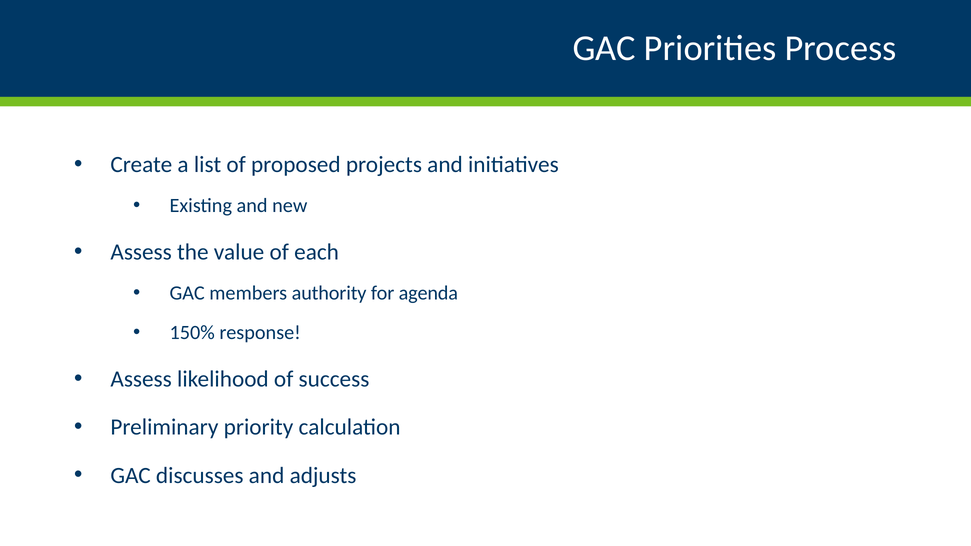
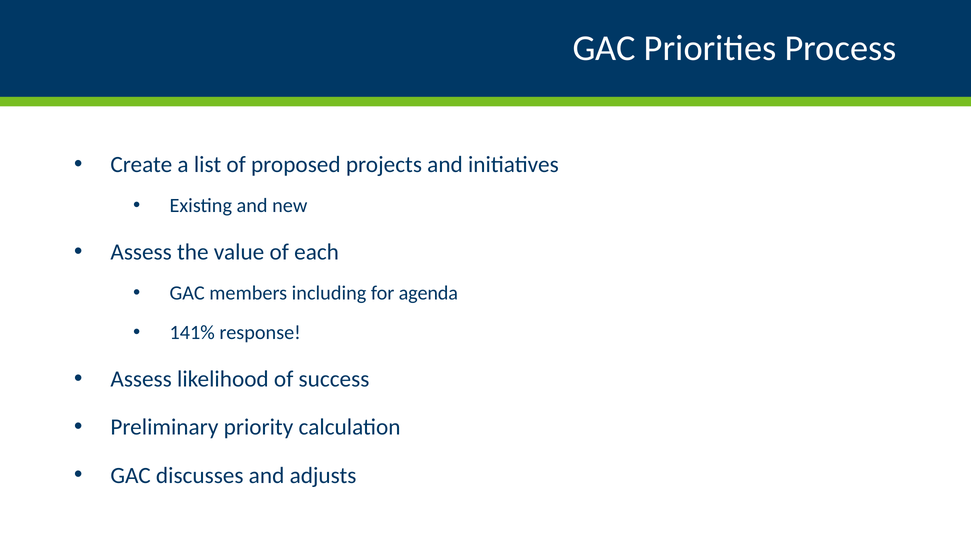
authority: authority -> including
150%: 150% -> 141%
